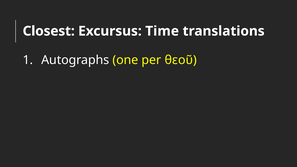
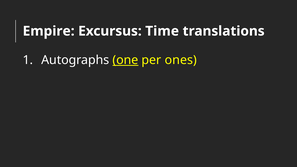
Closest: Closest -> Empire
one underline: none -> present
θεοῦ: θεοῦ -> ones
